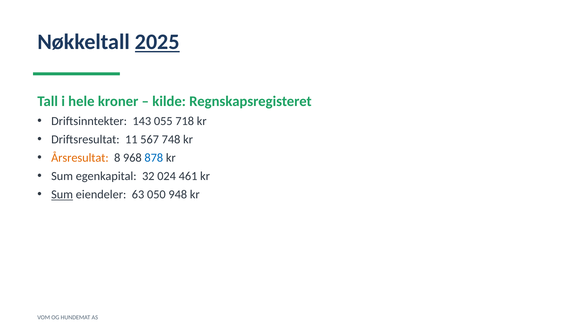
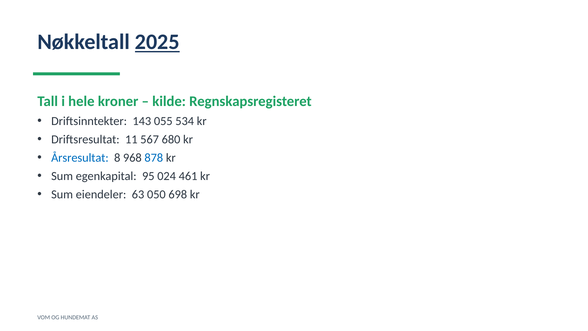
718: 718 -> 534
748: 748 -> 680
Årsresultat colour: orange -> blue
32: 32 -> 95
Sum at (62, 194) underline: present -> none
948: 948 -> 698
